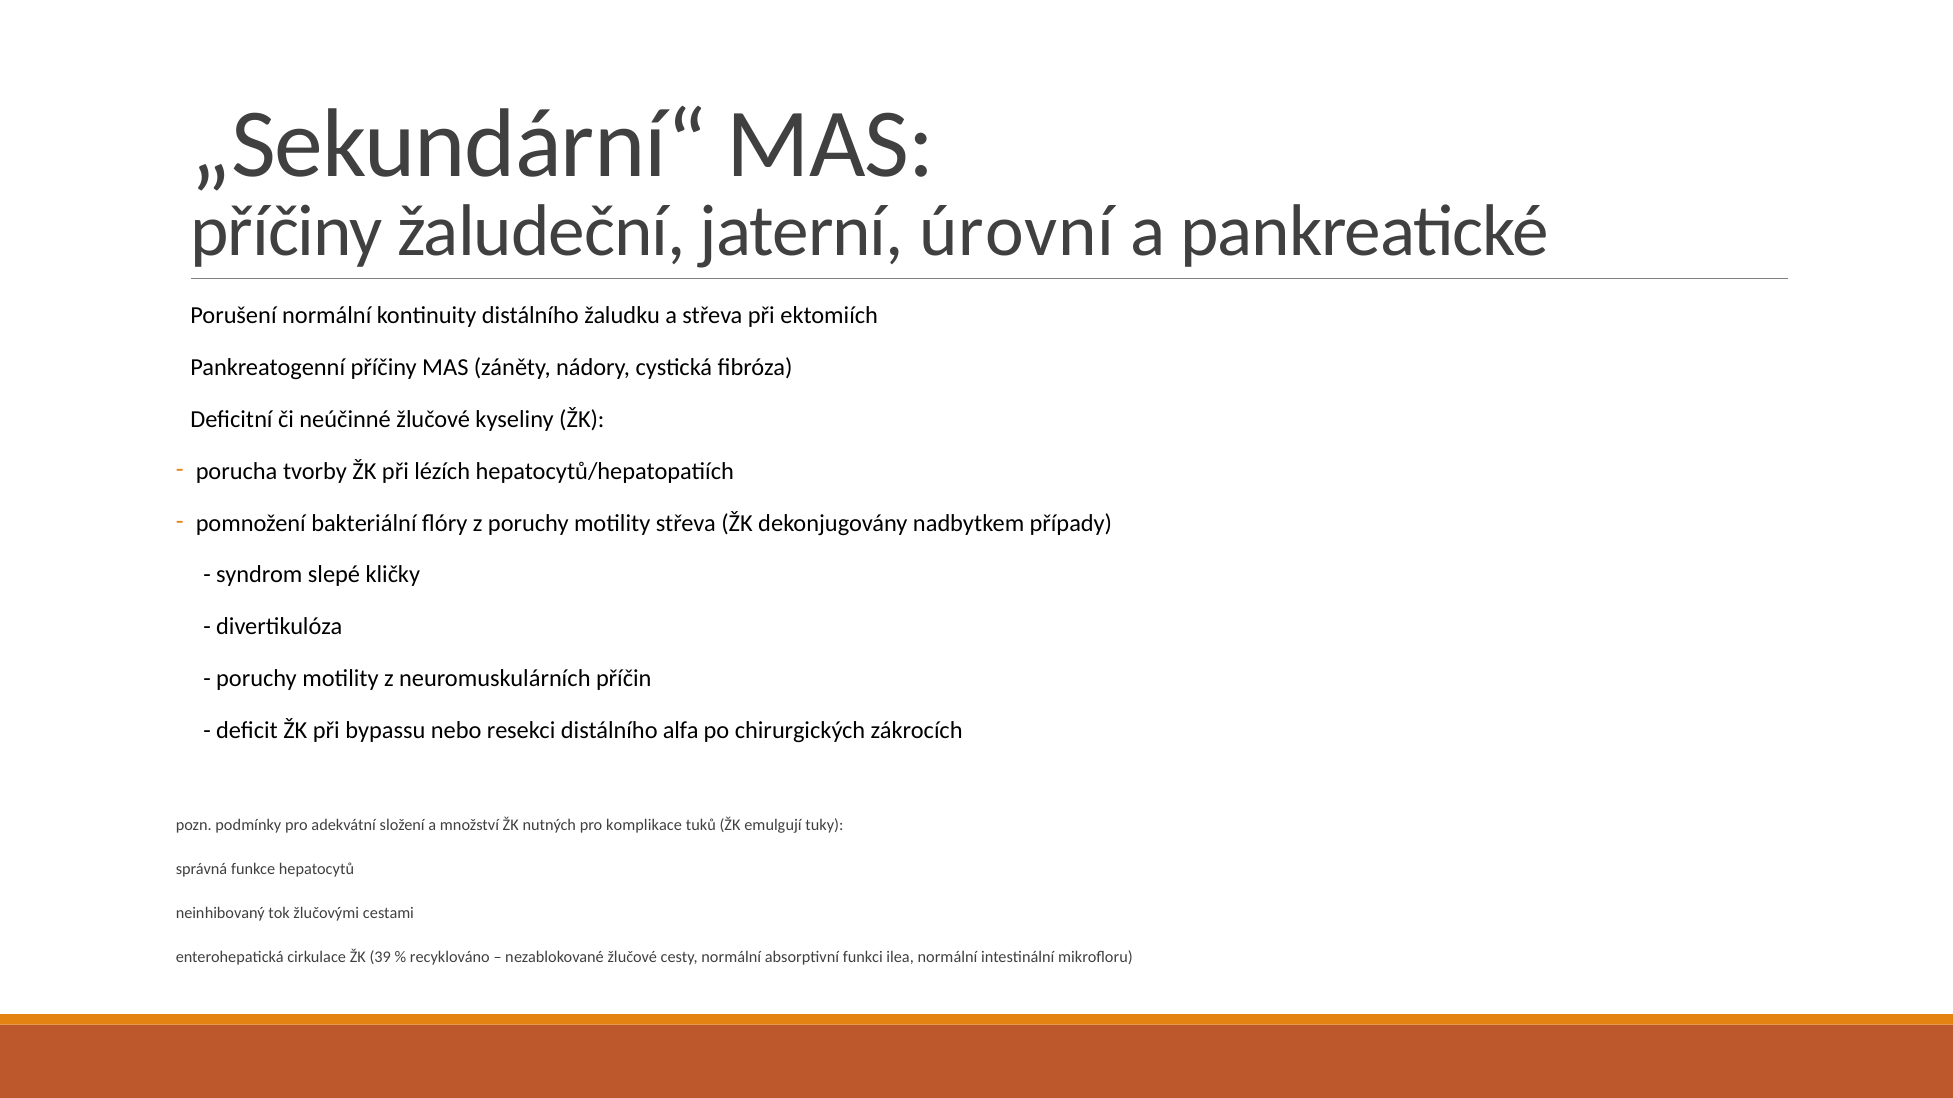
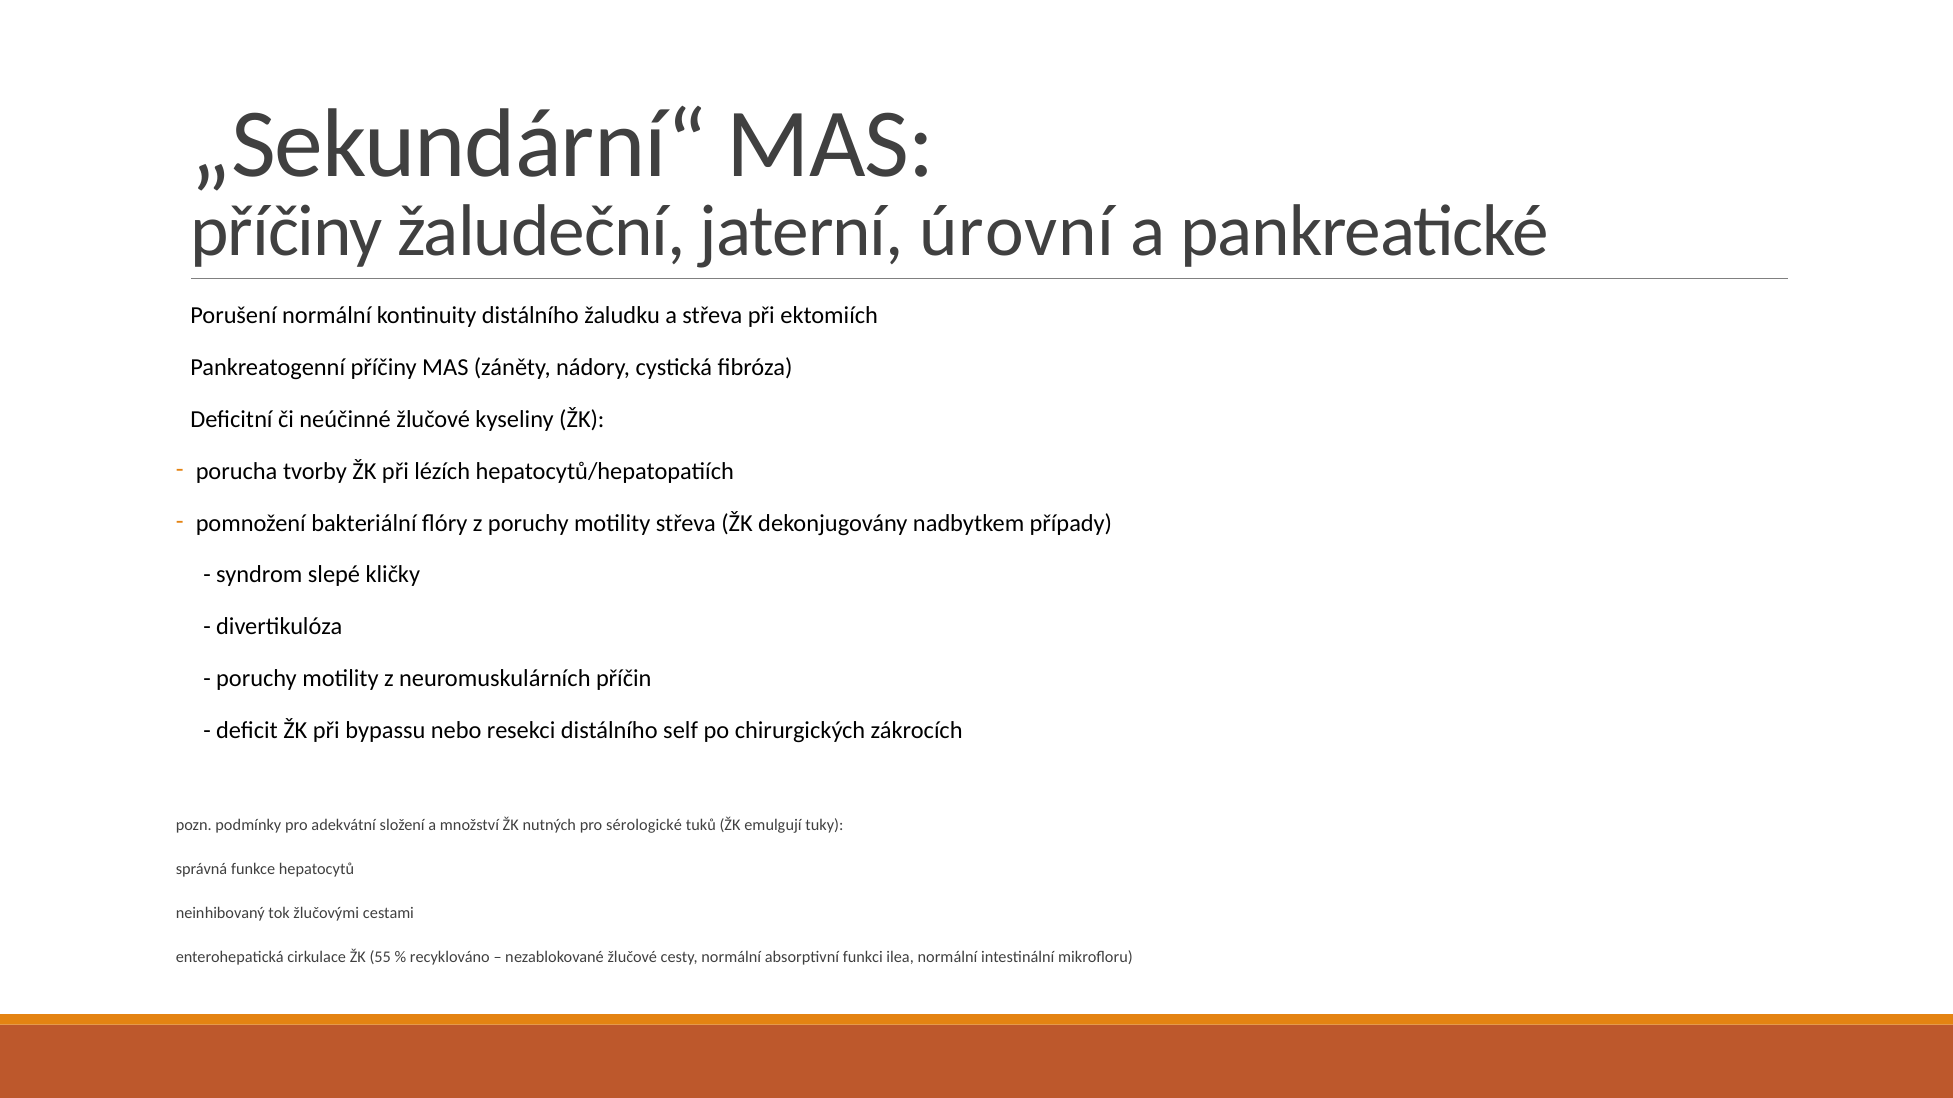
alfa: alfa -> self
komplikace: komplikace -> sérologické
39: 39 -> 55
